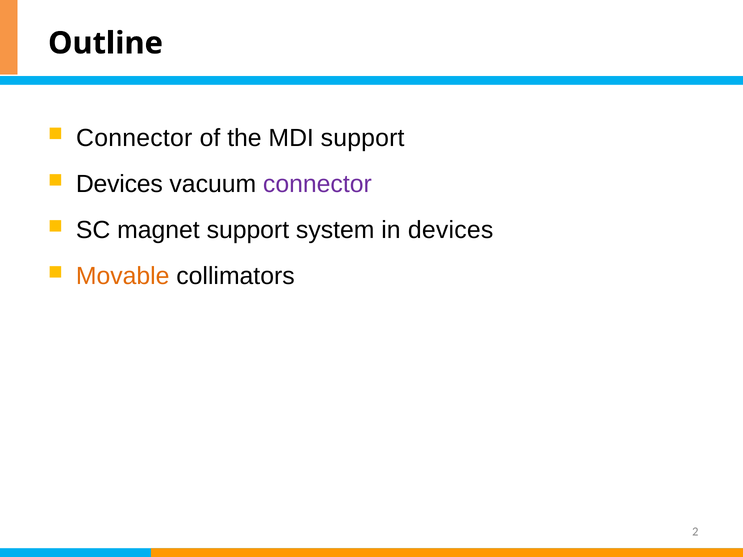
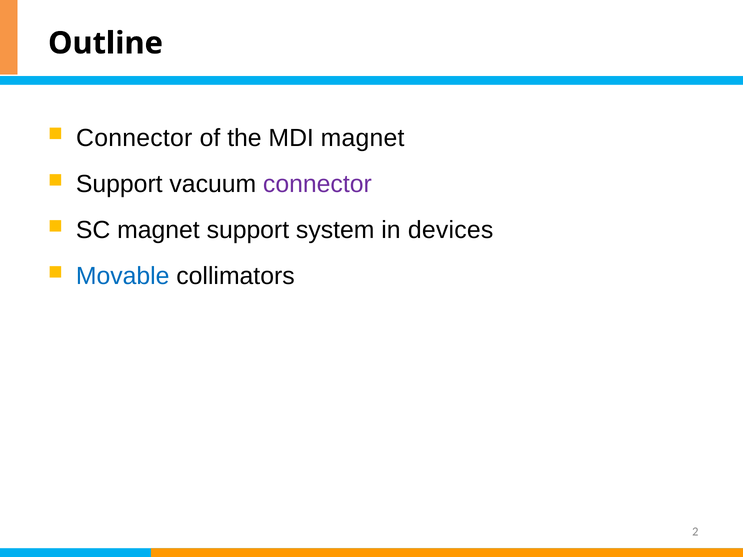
MDI support: support -> magnet
Devices at (119, 184): Devices -> Support
Movable colour: orange -> blue
